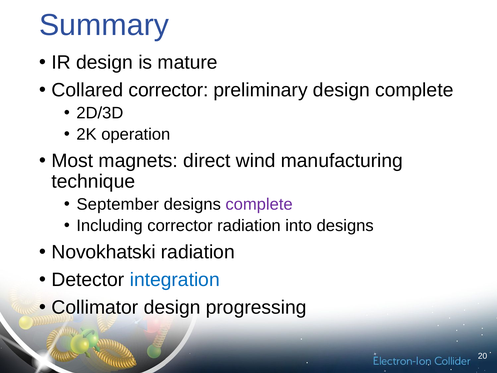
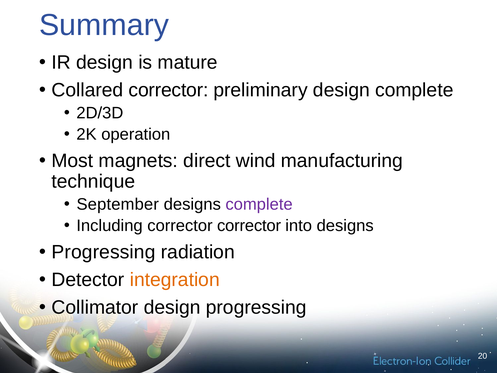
corrector radiation: radiation -> corrector
Novokhatski at (104, 252): Novokhatski -> Progressing
integration colour: blue -> orange
